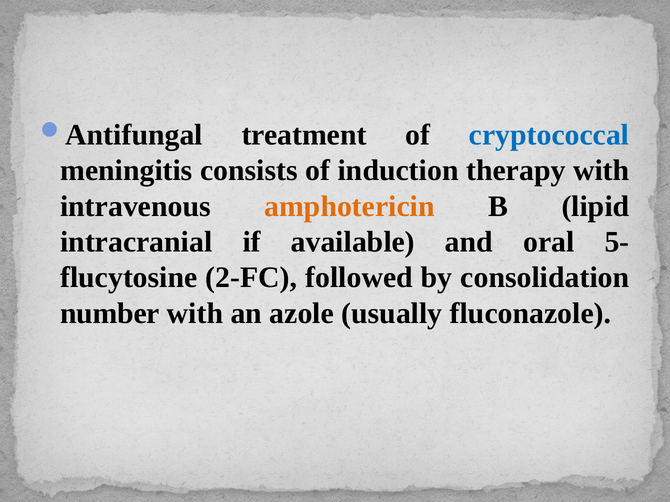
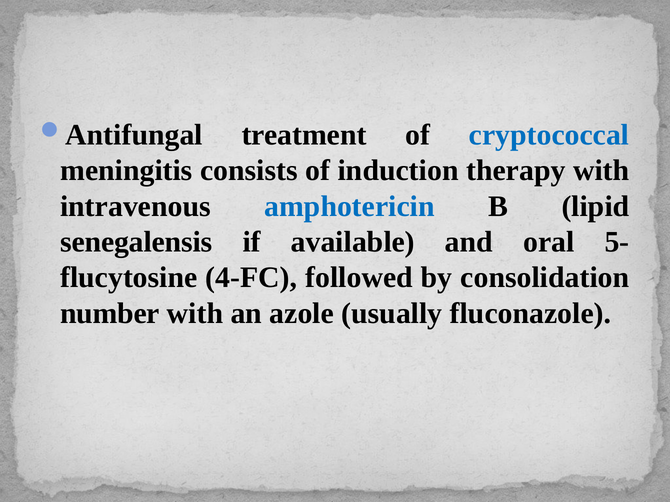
amphotericin colour: orange -> blue
intracranial: intracranial -> senegalensis
2-FC: 2-FC -> 4-FC
